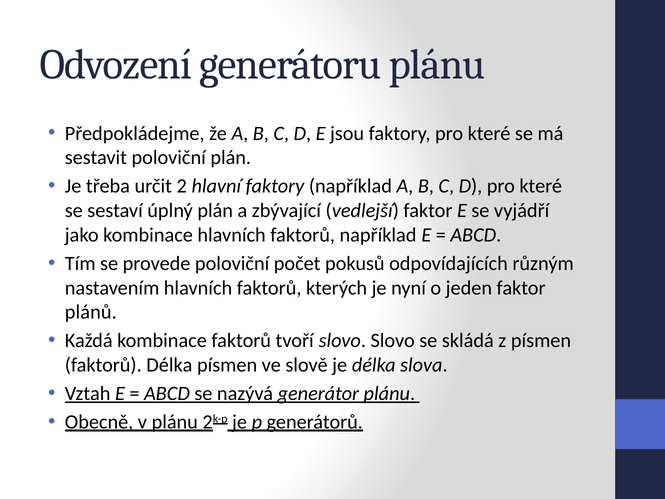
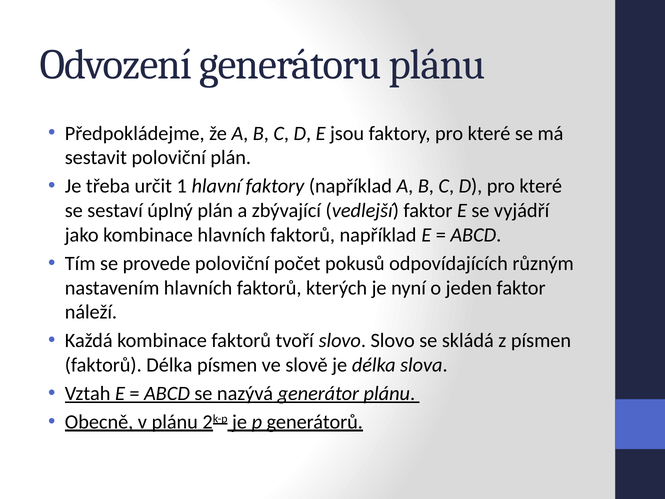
2: 2 -> 1
plánů: plánů -> náleží
